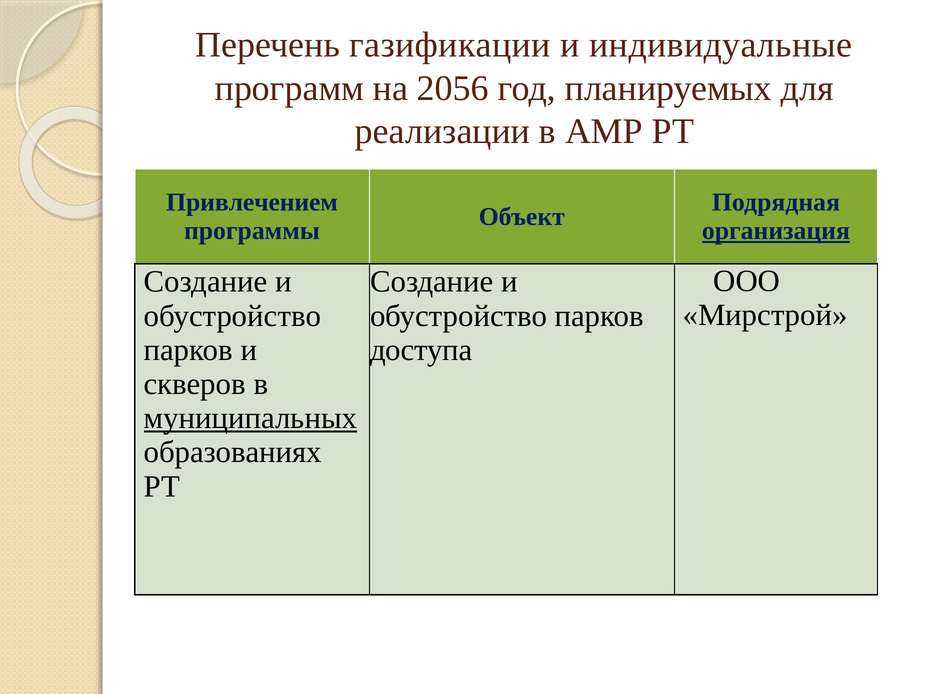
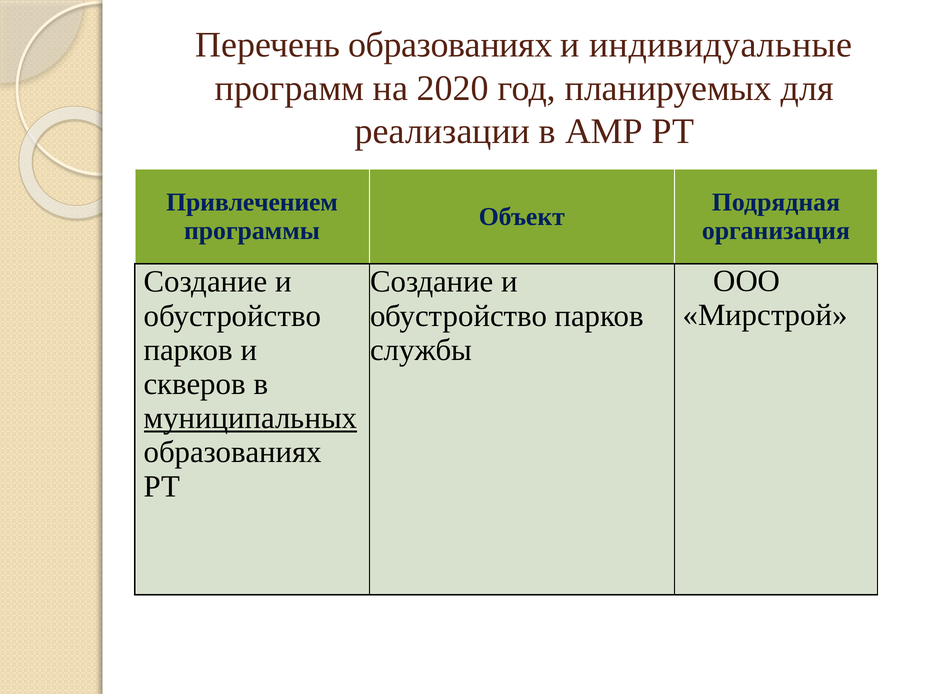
Перечень газификации: газификации -> образованиях
2056: 2056 -> 2020
организация underline: present -> none
доступа: доступа -> службы
